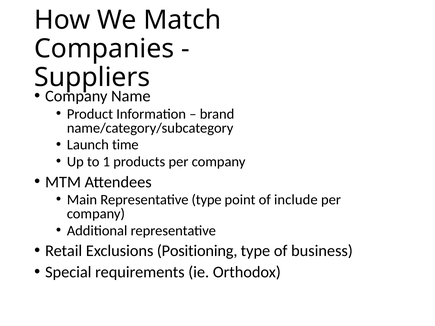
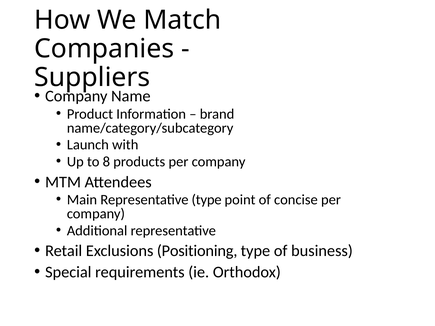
time: time -> with
1: 1 -> 8
include: include -> concise
